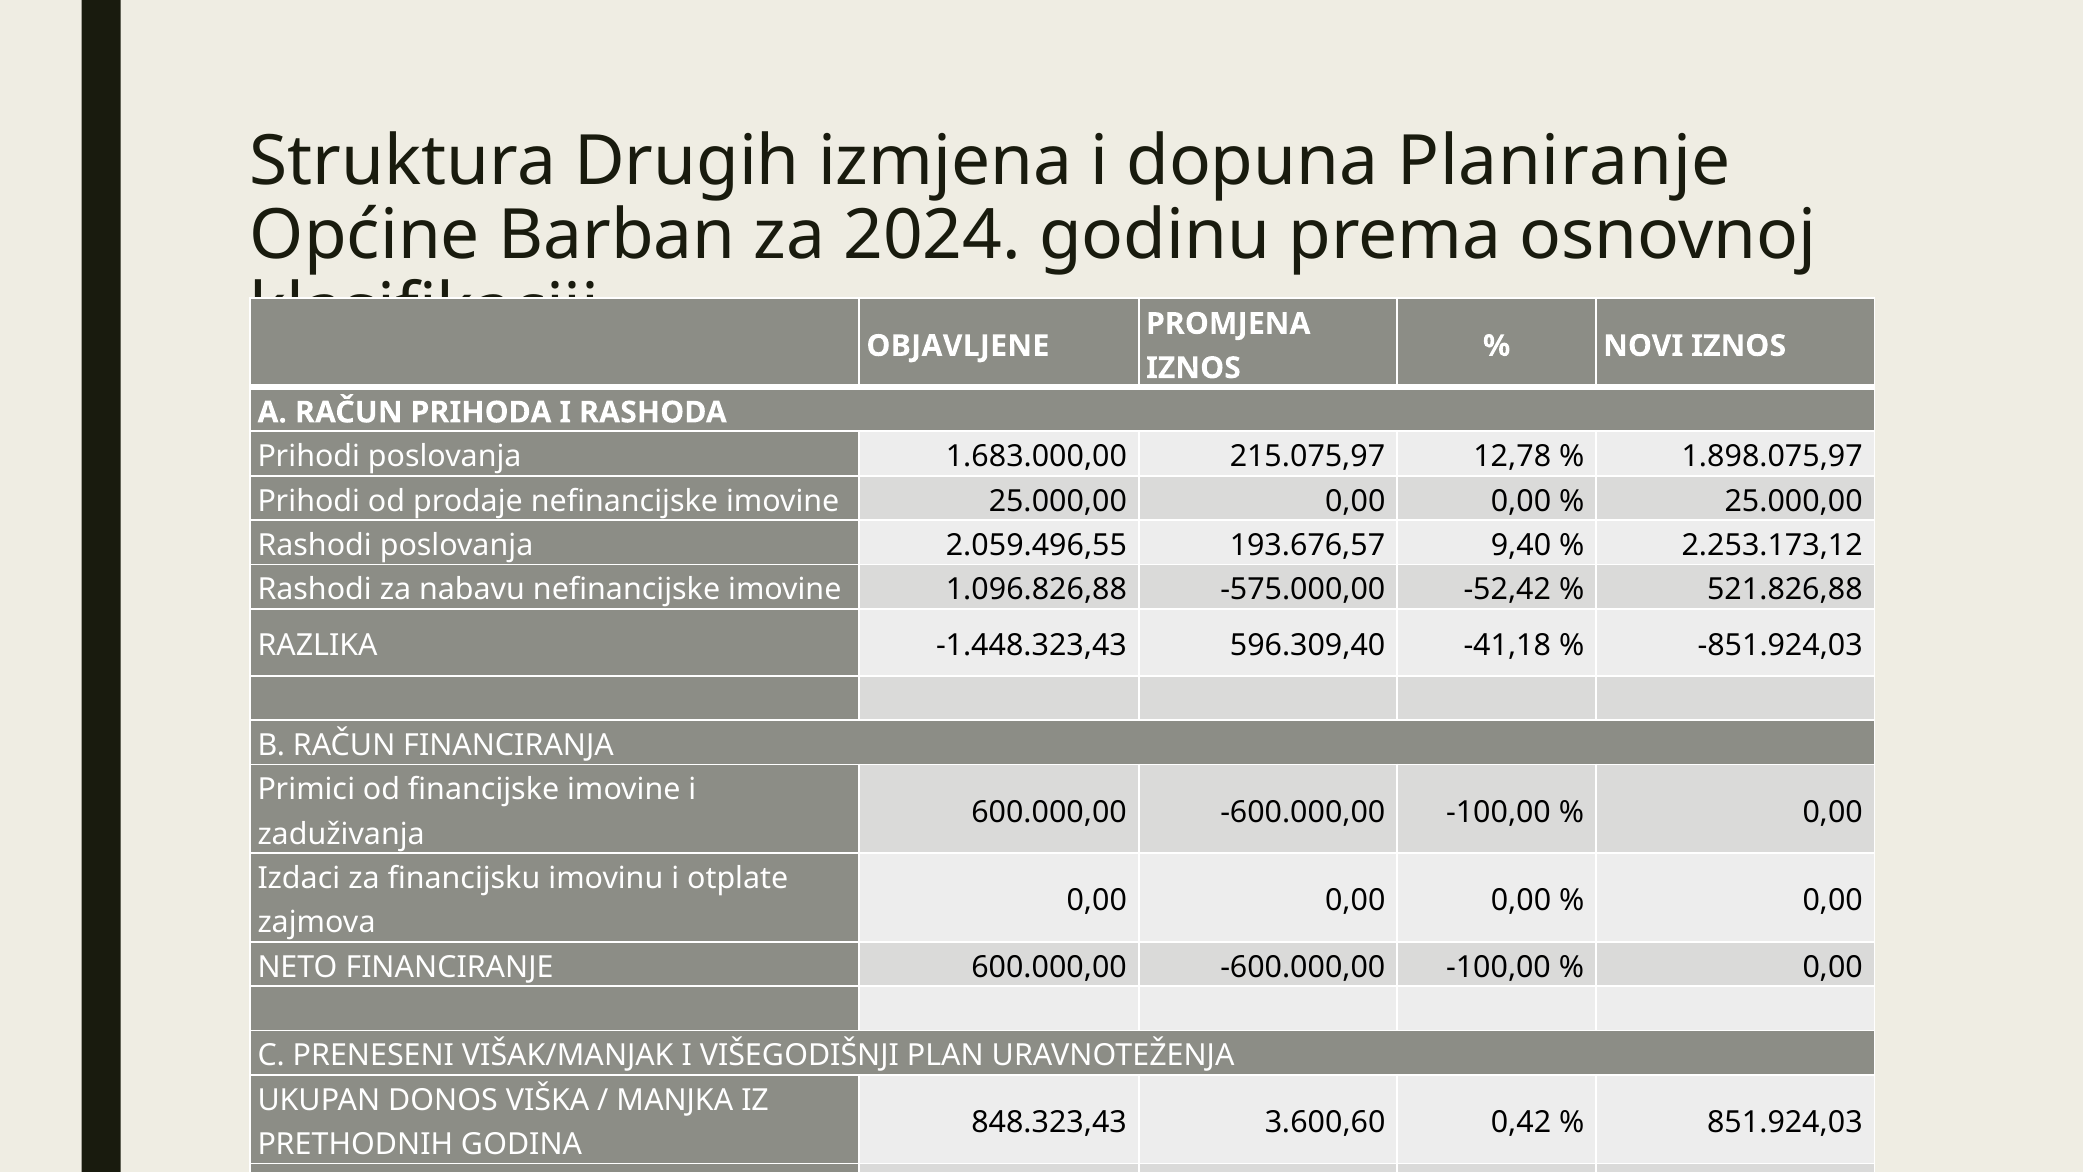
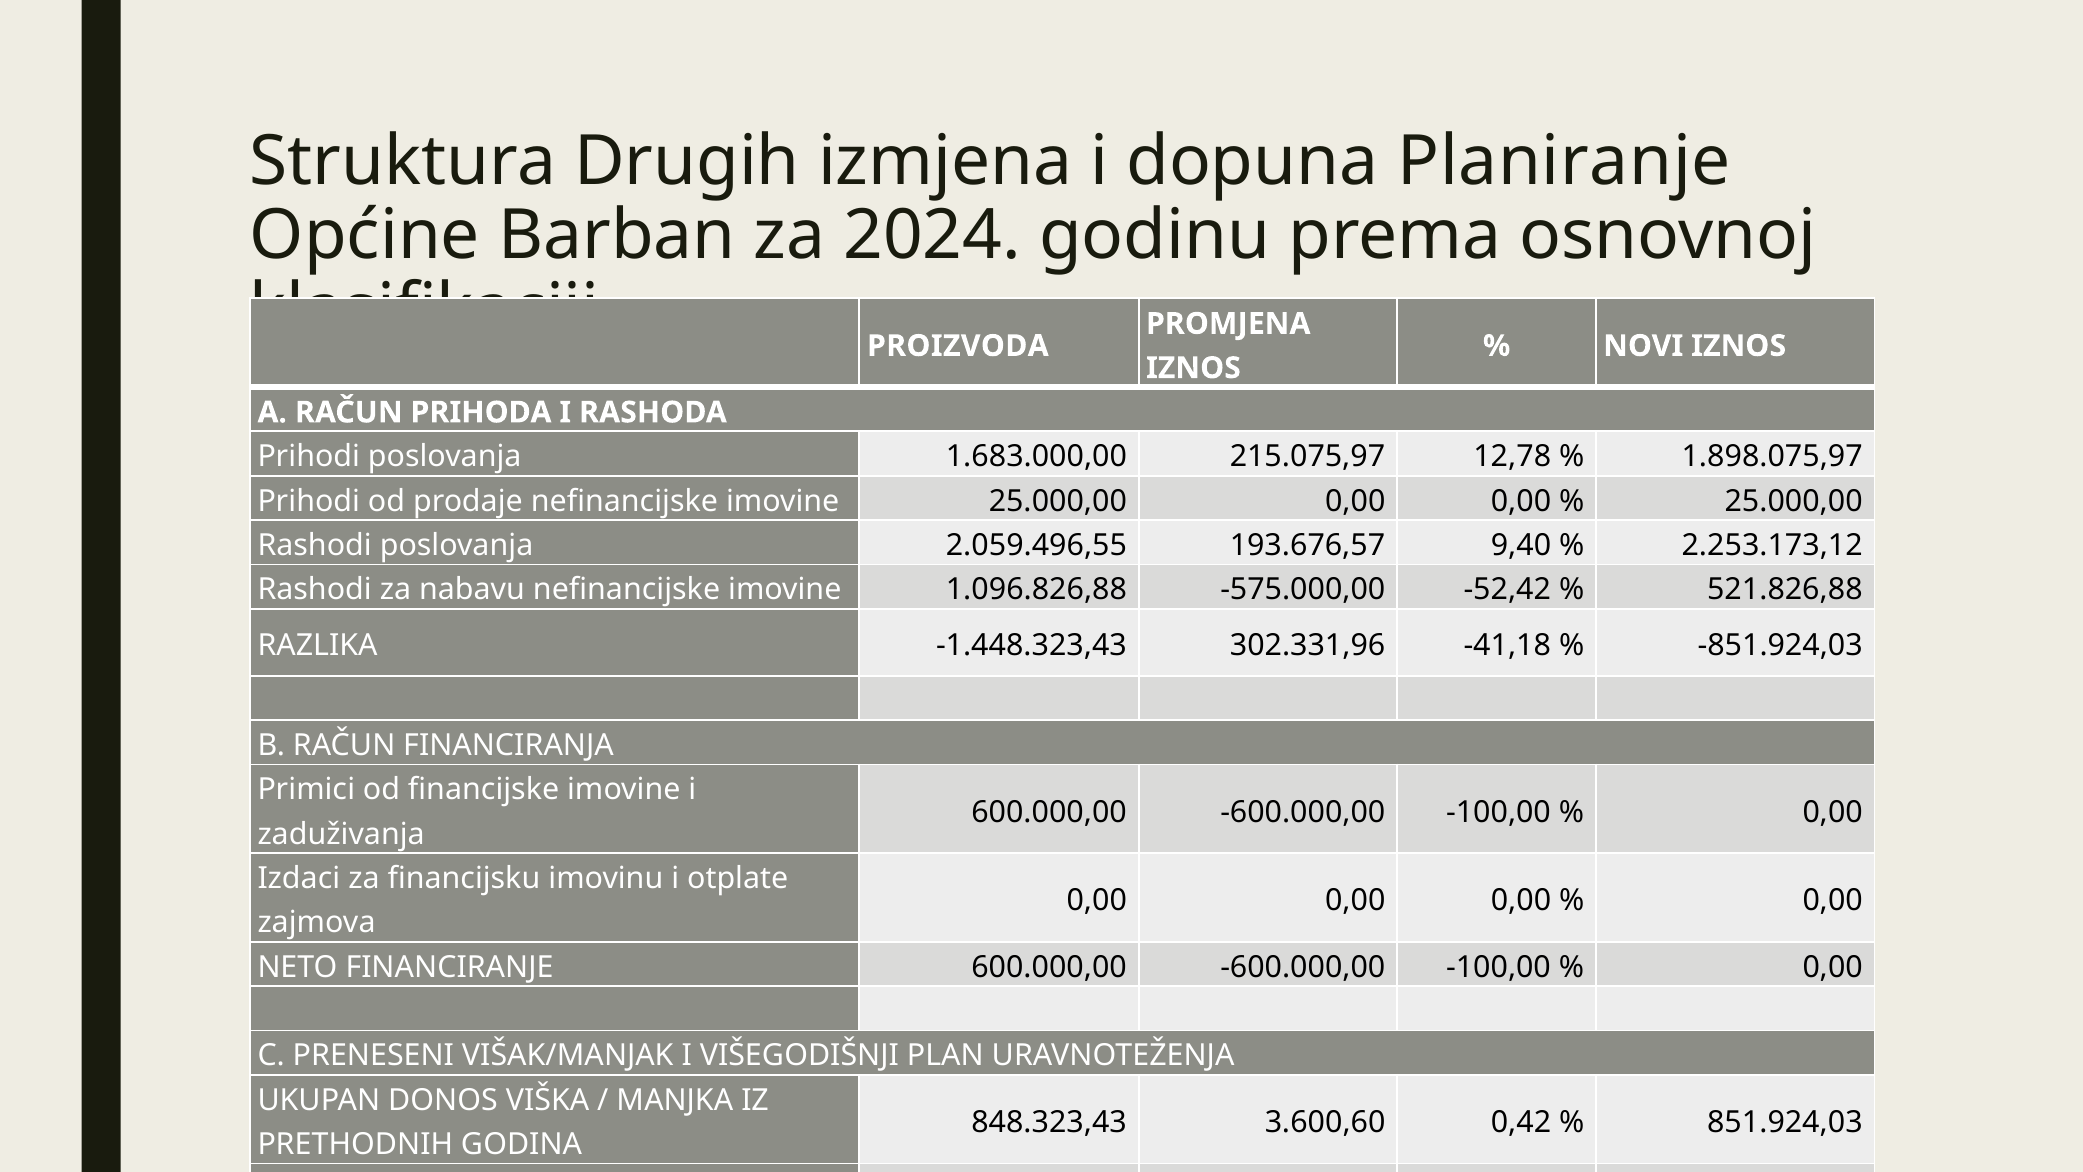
OBJAVLJENE: OBJAVLJENE -> PROIZVODA
596.309,40: 596.309,40 -> 302.331,96
